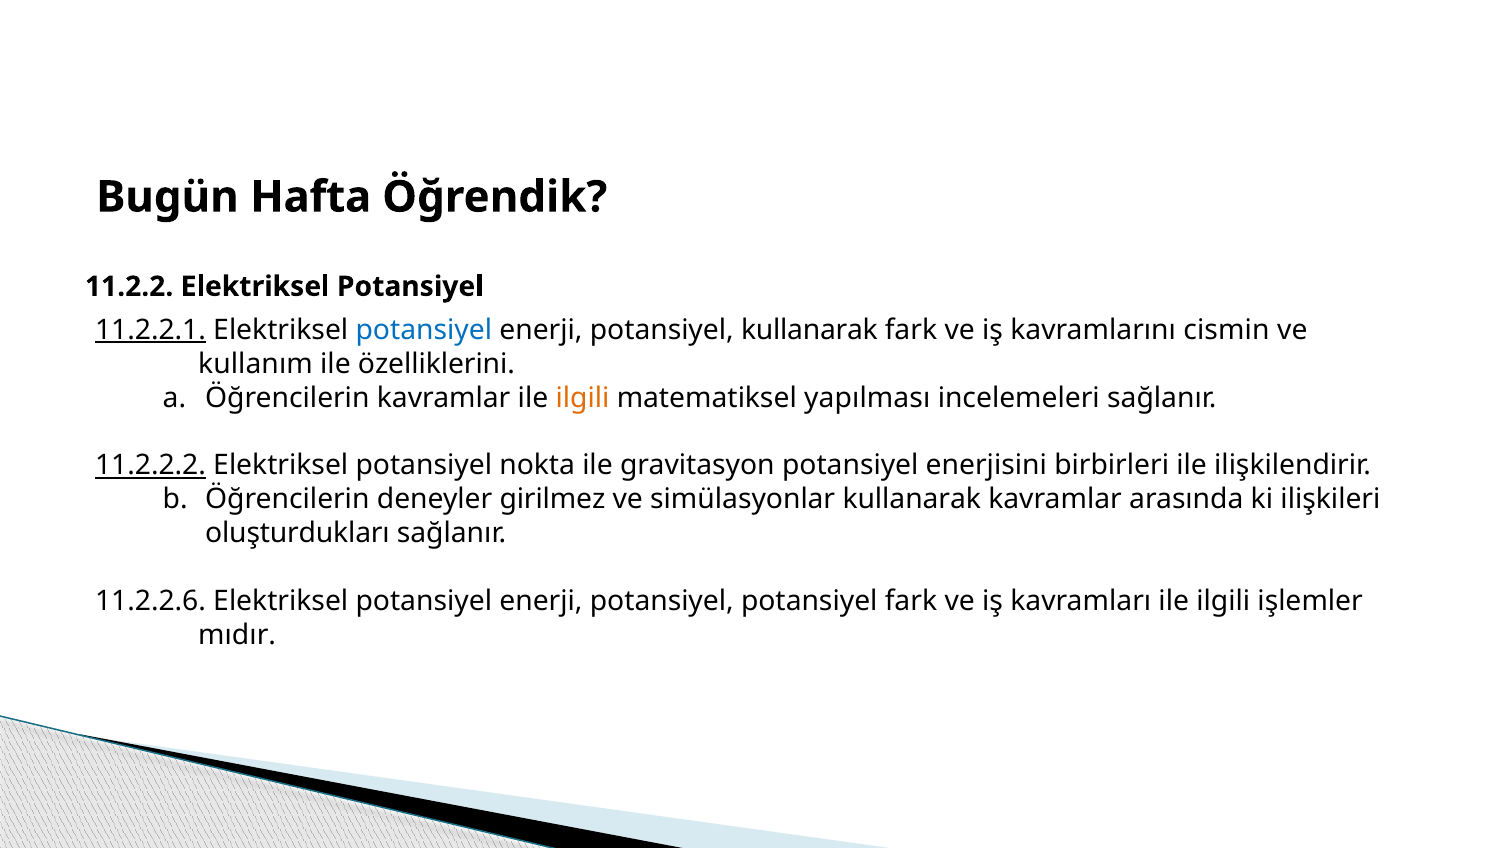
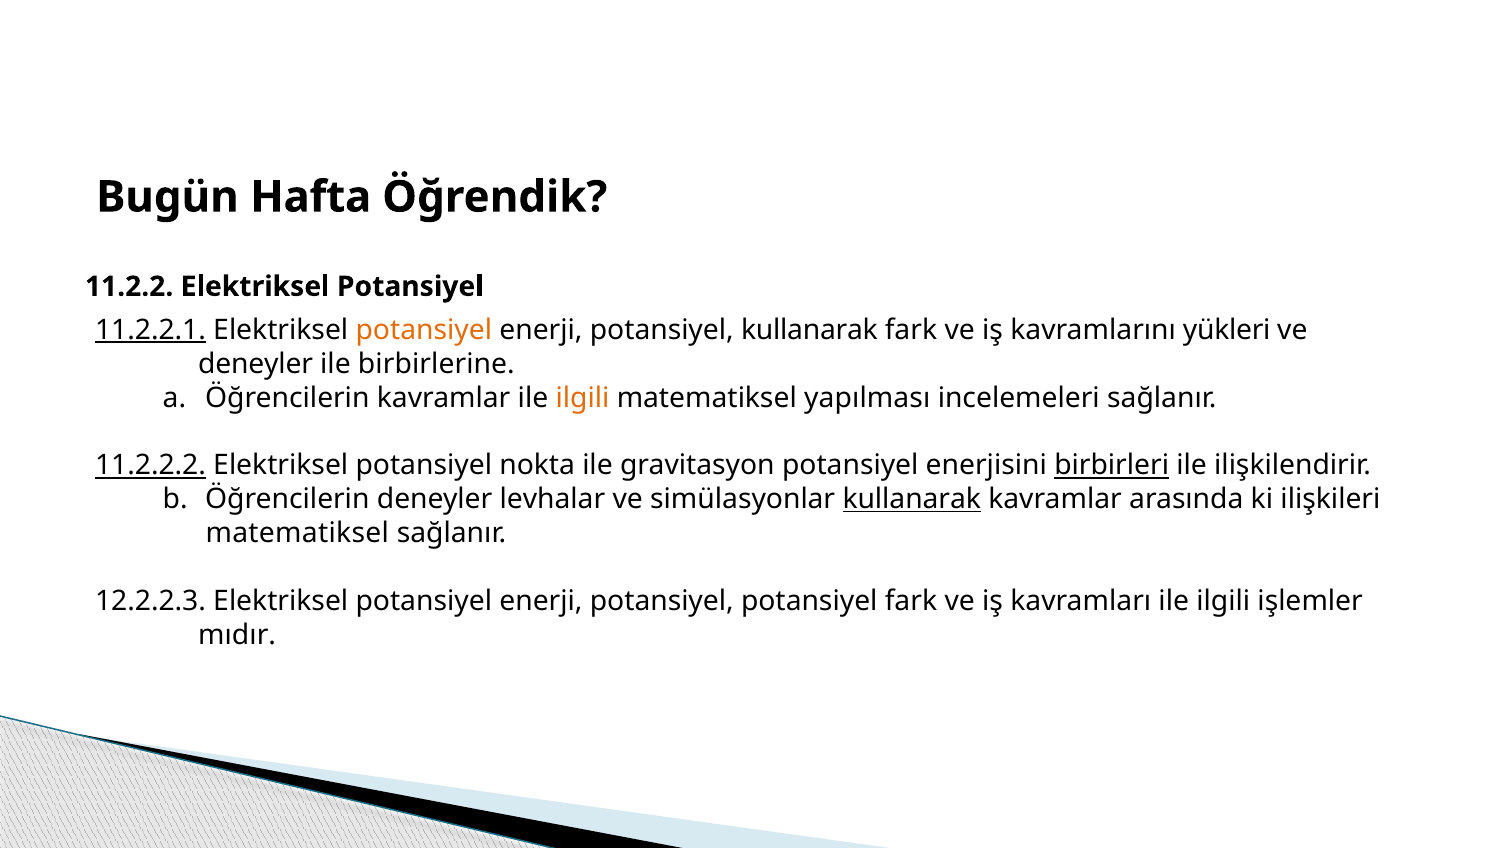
potansiyel at (424, 330) colour: blue -> orange
cismin: cismin -> yükleri
kullanım at (255, 364): kullanım -> deneyler
özelliklerini: özelliklerini -> birbirlerine
birbirleri underline: none -> present
girilmez: girilmez -> levhalar
kullanarak at (912, 500) underline: none -> present
oluşturdukları at (297, 534): oluşturdukları -> matematiksel
11.2.2.6: 11.2.2.6 -> 12.2.2.3
